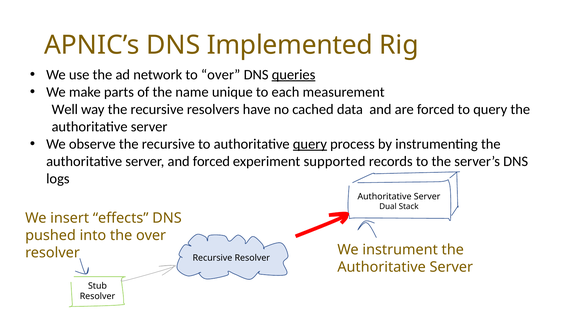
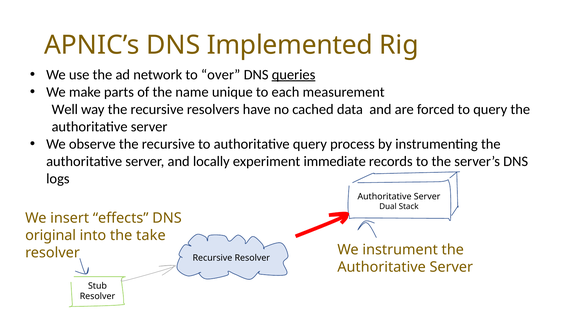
query at (310, 144) underline: present -> none
and forced: forced -> locally
supported: supported -> immediate
pushed: pushed -> original
the over: over -> take
